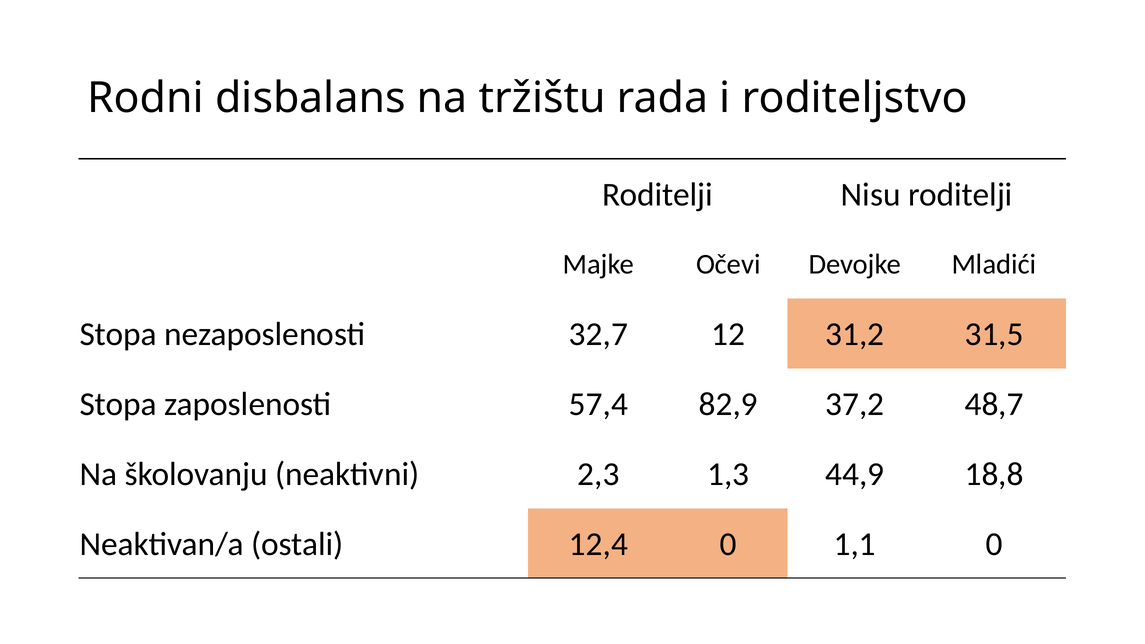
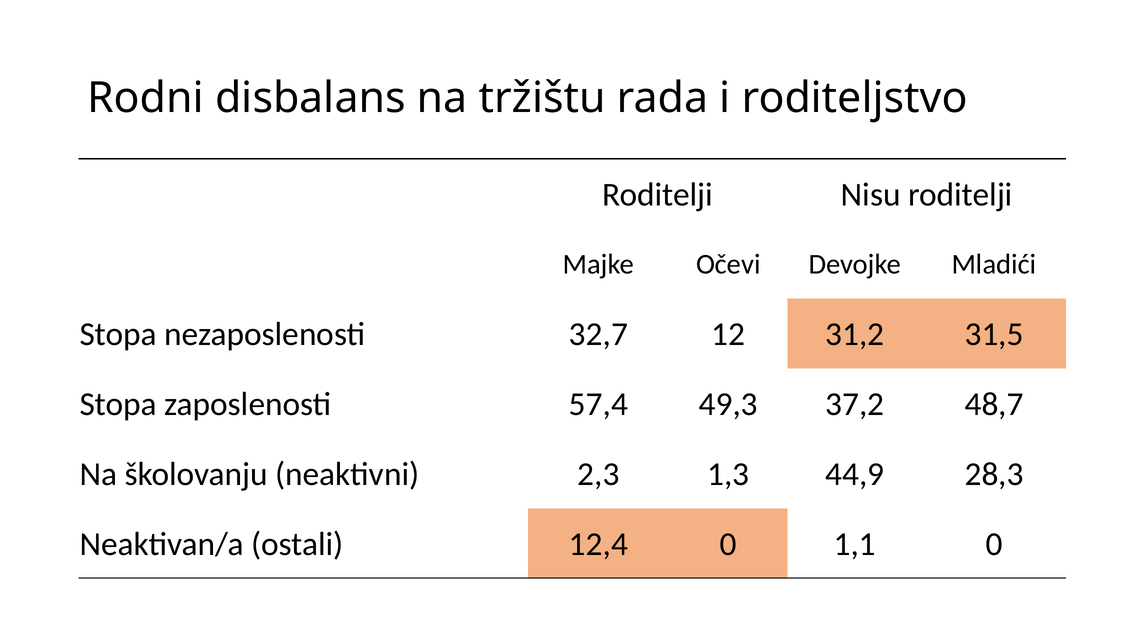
82,9: 82,9 -> 49,3
18,8: 18,8 -> 28,3
